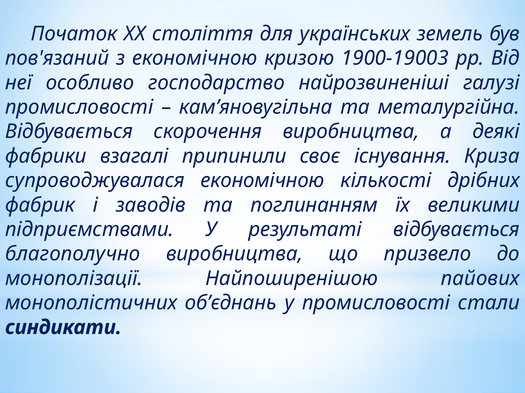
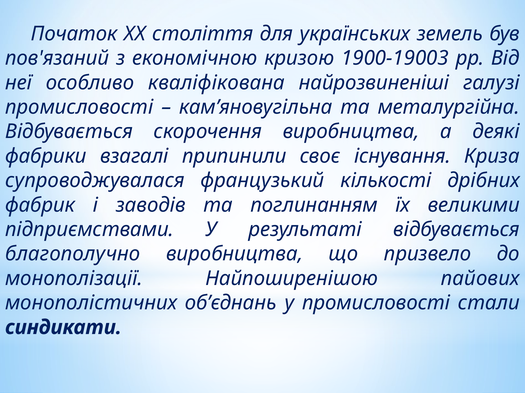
господарство: господарство -> кваліфікована
супроводжувалася економічною: економічною -> французький
